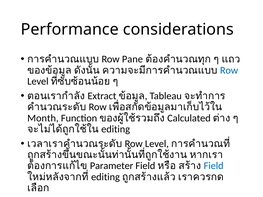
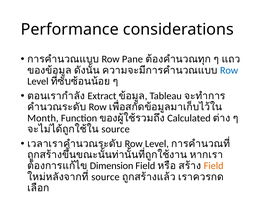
editing at (116, 129): editing -> source
Parameter: Parameter -> Dimension
Field at (214, 166) colour: blue -> orange
editing at (105, 177): editing -> source
